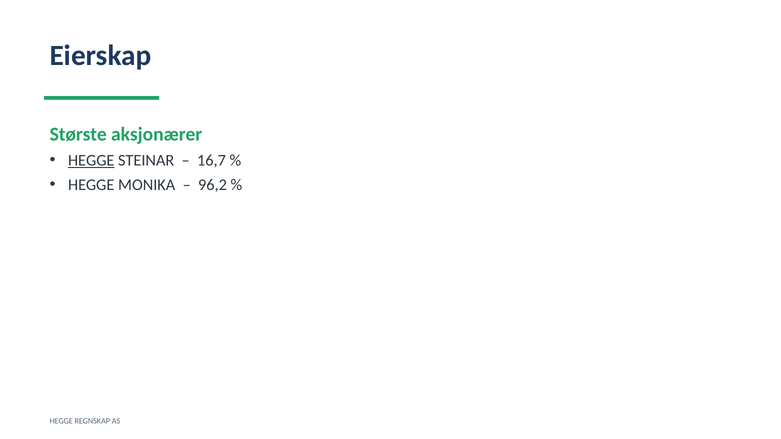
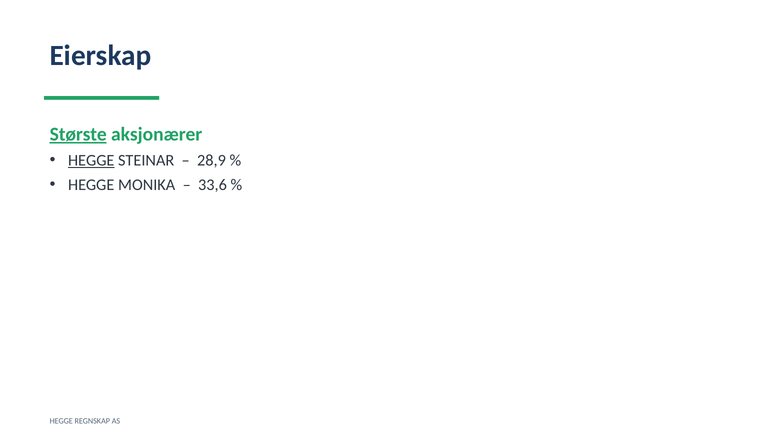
Største underline: none -> present
16,7: 16,7 -> 28,9
96,2: 96,2 -> 33,6
